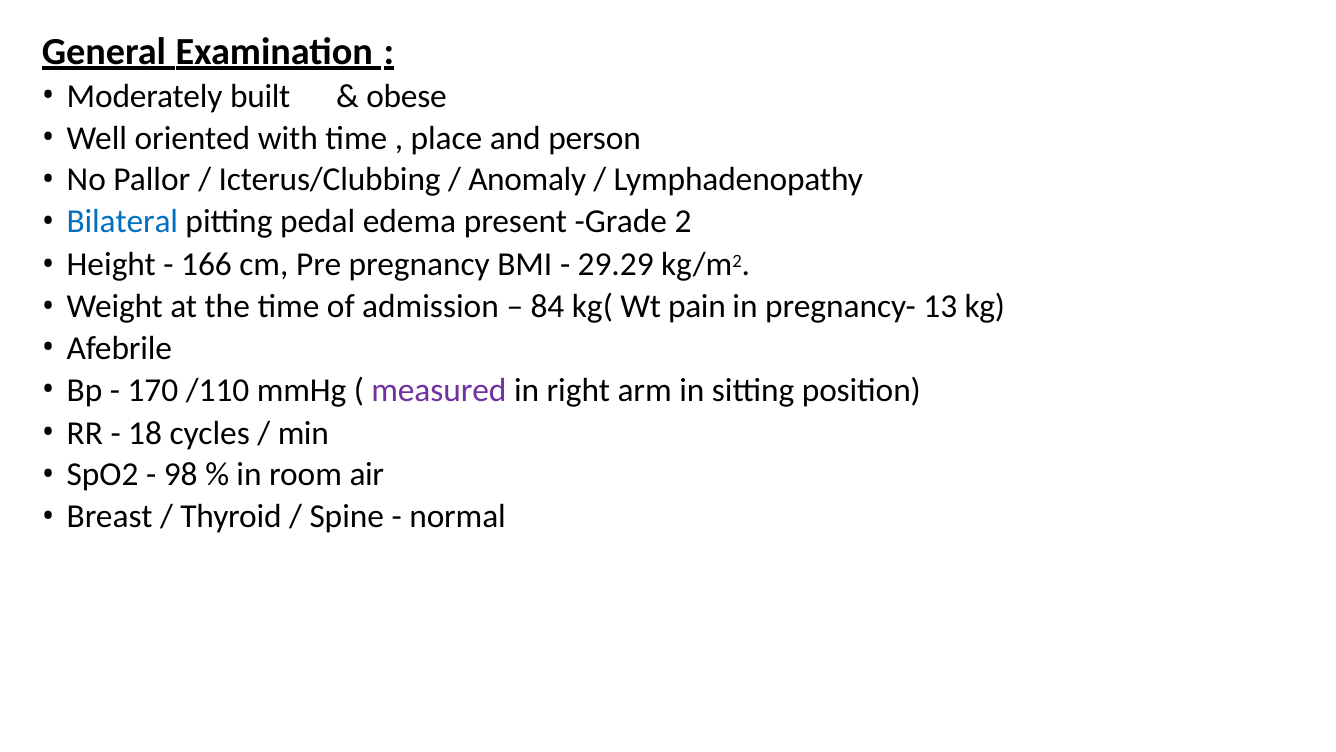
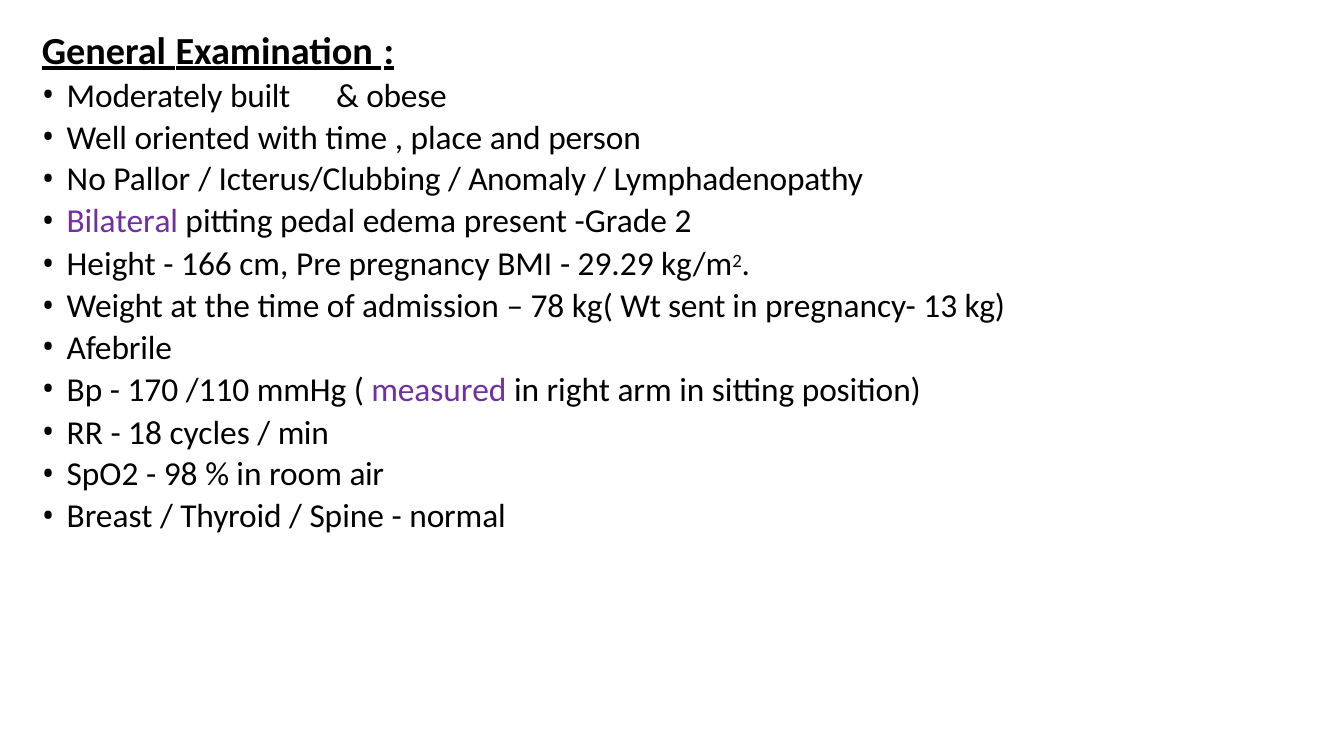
Bilateral colour: blue -> purple
84: 84 -> 78
pain: pain -> sent
